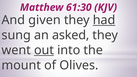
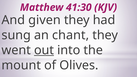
61:30: 61:30 -> 41:30
had underline: present -> none
asked: asked -> chant
